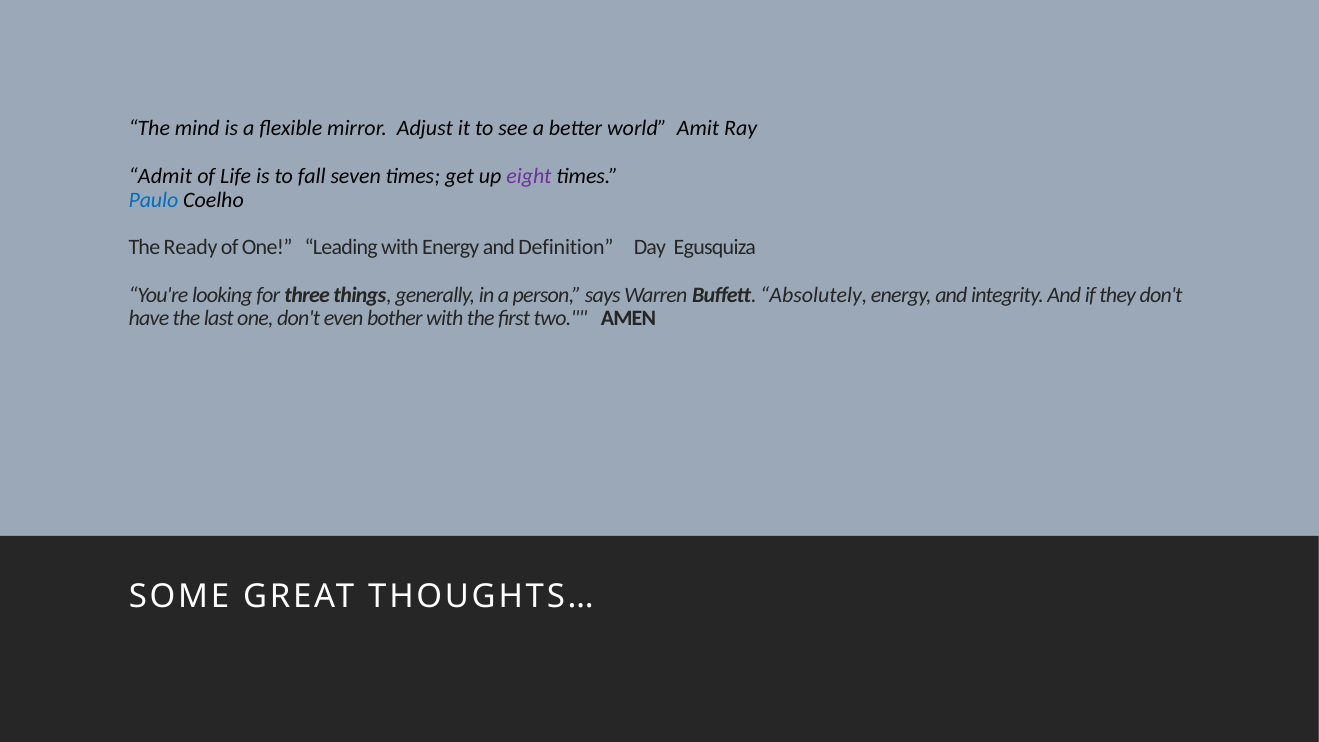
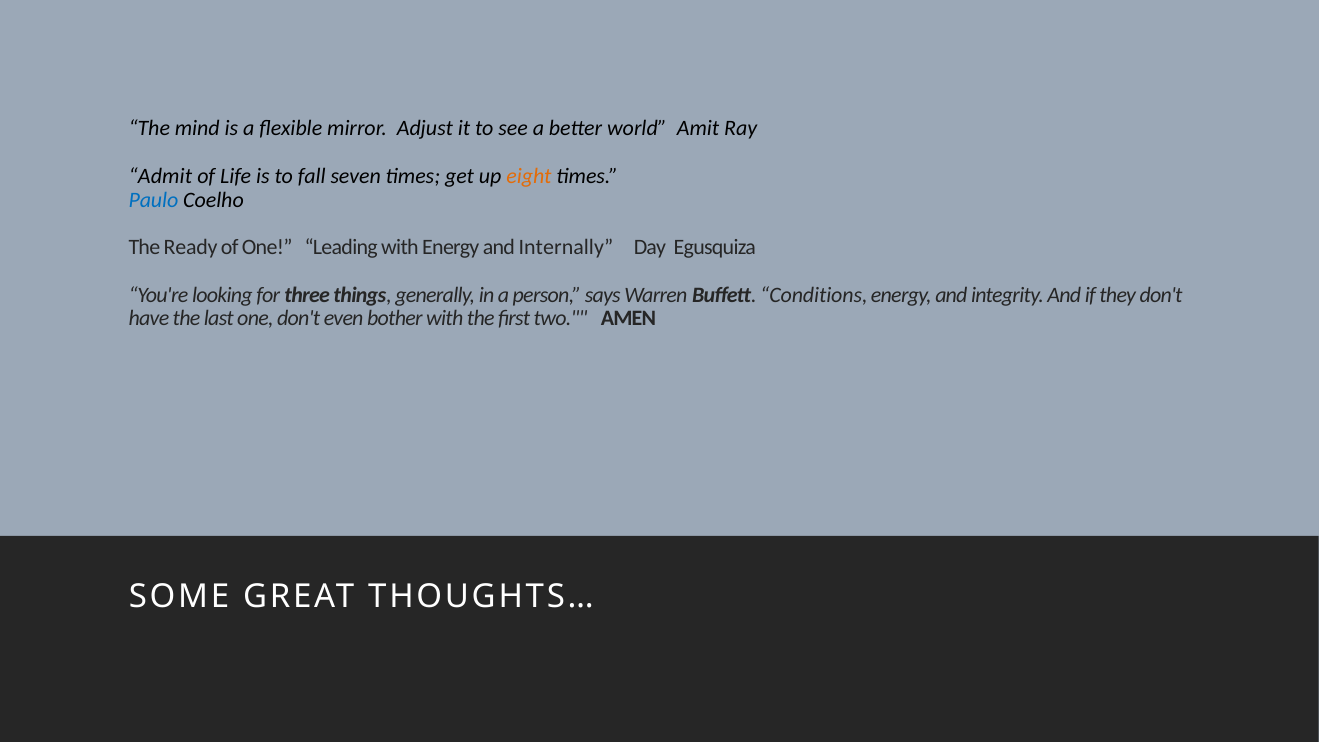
eight colour: purple -> orange
Definition: Definition -> Internally
Absolutely: Absolutely -> Conditions
